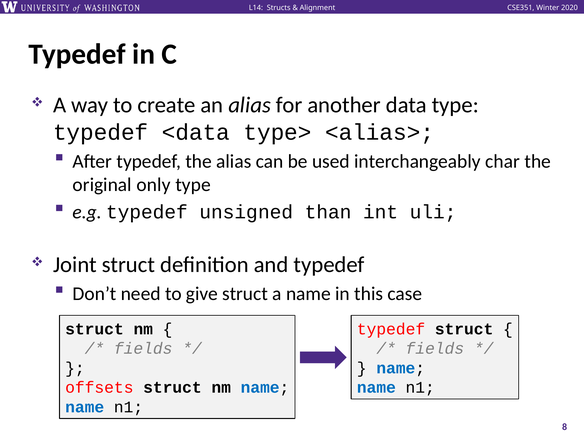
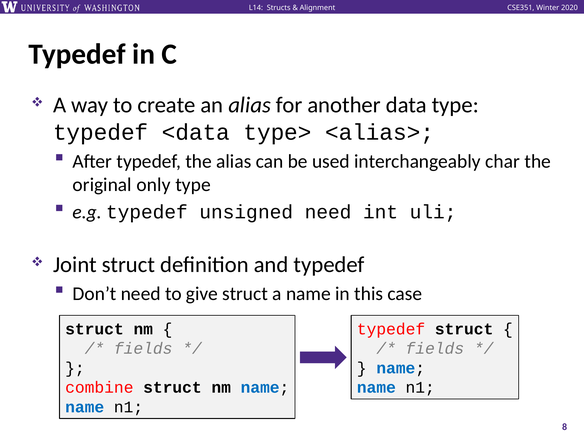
unsigned than: than -> need
offsets: offsets -> combine
